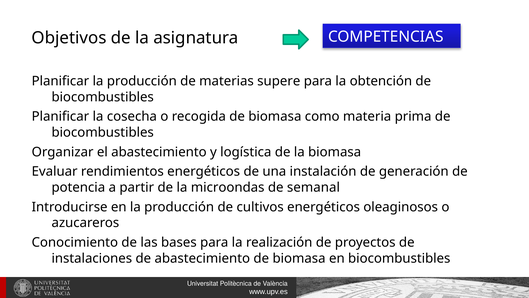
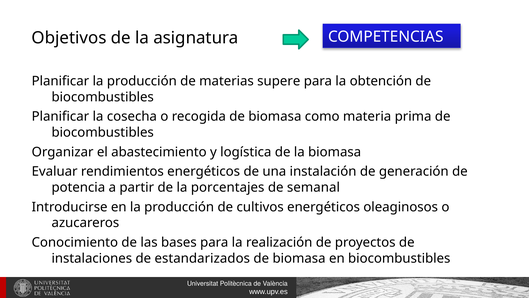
microondas: microondas -> porcentajes
de abastecimiento: abastecimiento -> estandarizados
